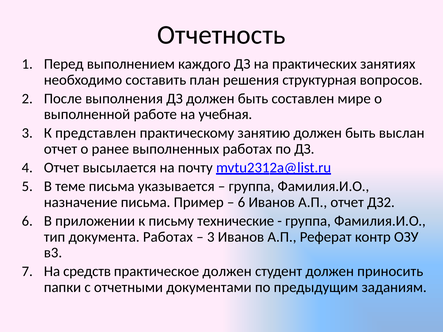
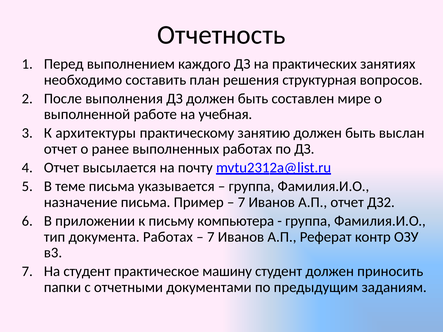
представлен: представлен -> архитектуры
6 at (241, 202): 6 -> 7
технические: технические -> компьютера
3 at (211, 237): 3 -> 7
На средств: средств -> студент
практическое должен: должен -> машину
